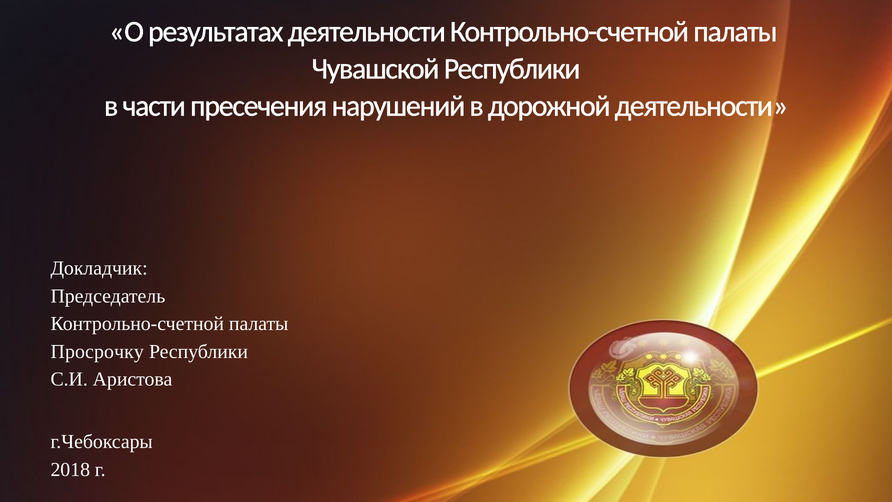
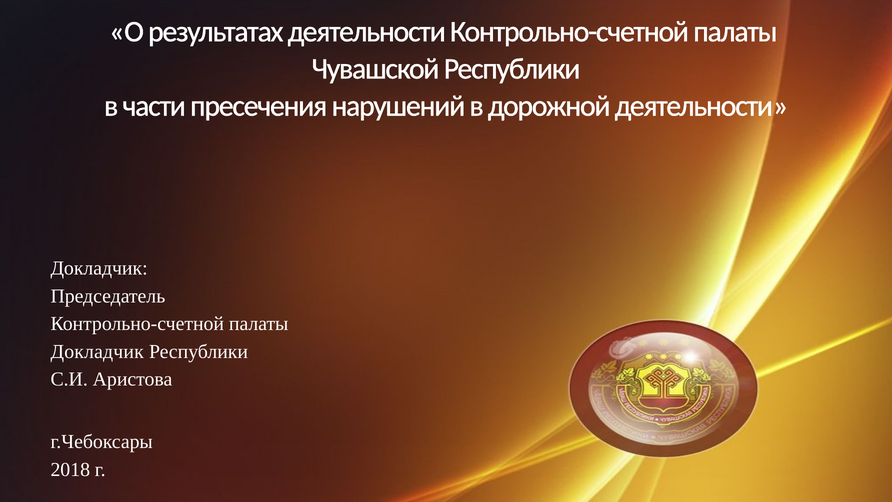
Просрочку at (97, 351): Просрочку -> Докладчик
